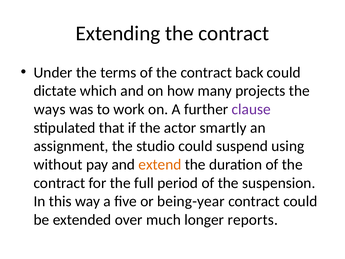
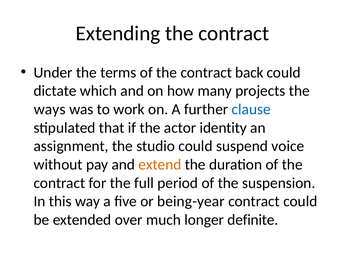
clause colour: purple -> blue
smartly: smartly -> identity
using: using -> voice
reports: reports -> definite
